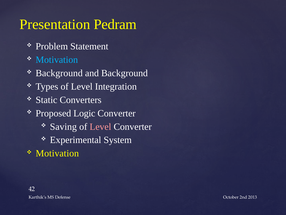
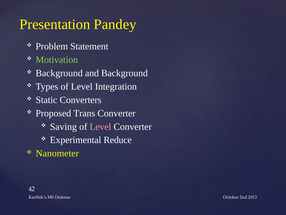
Pedram: Pedram -> Pandey
Motivation at (57, 60) colour: light blue -> light green
Logic: Logic -> Trans
System: System -> Reduce
Motivation at (57, 153): Motivation -> Nanometer
